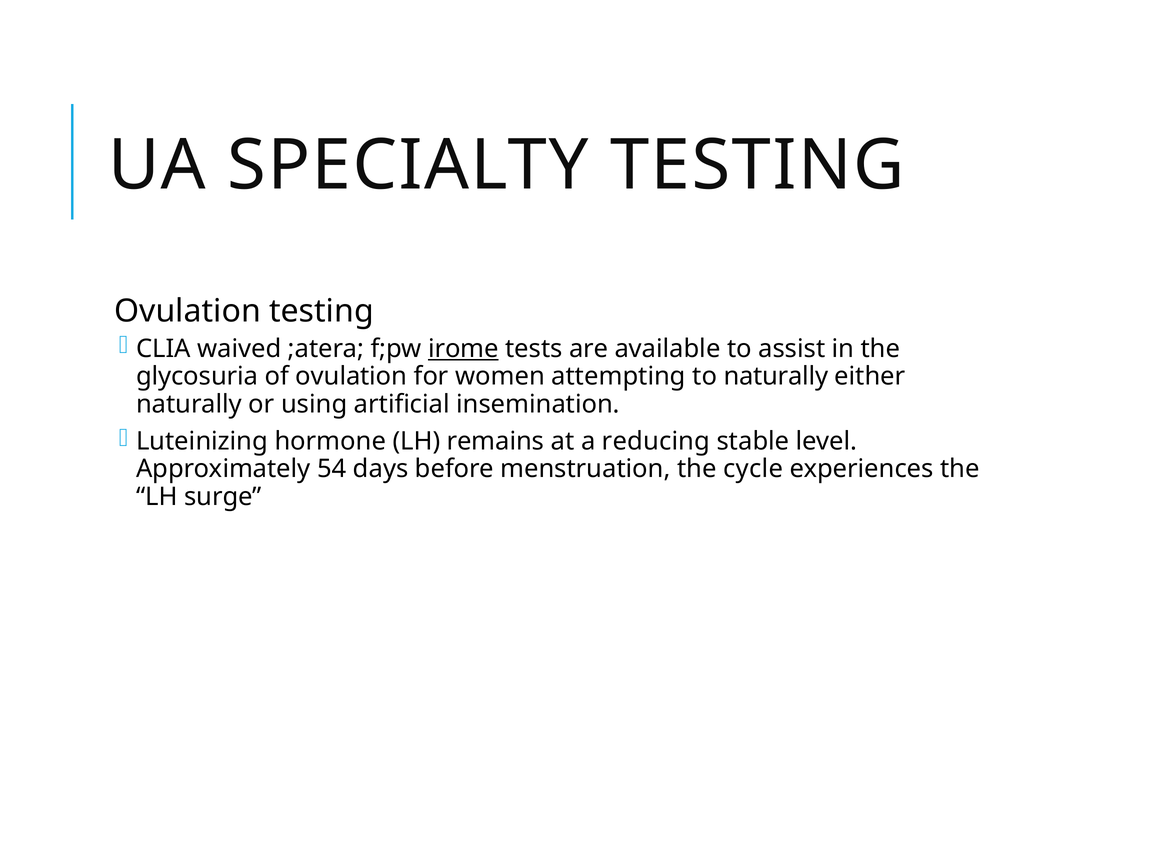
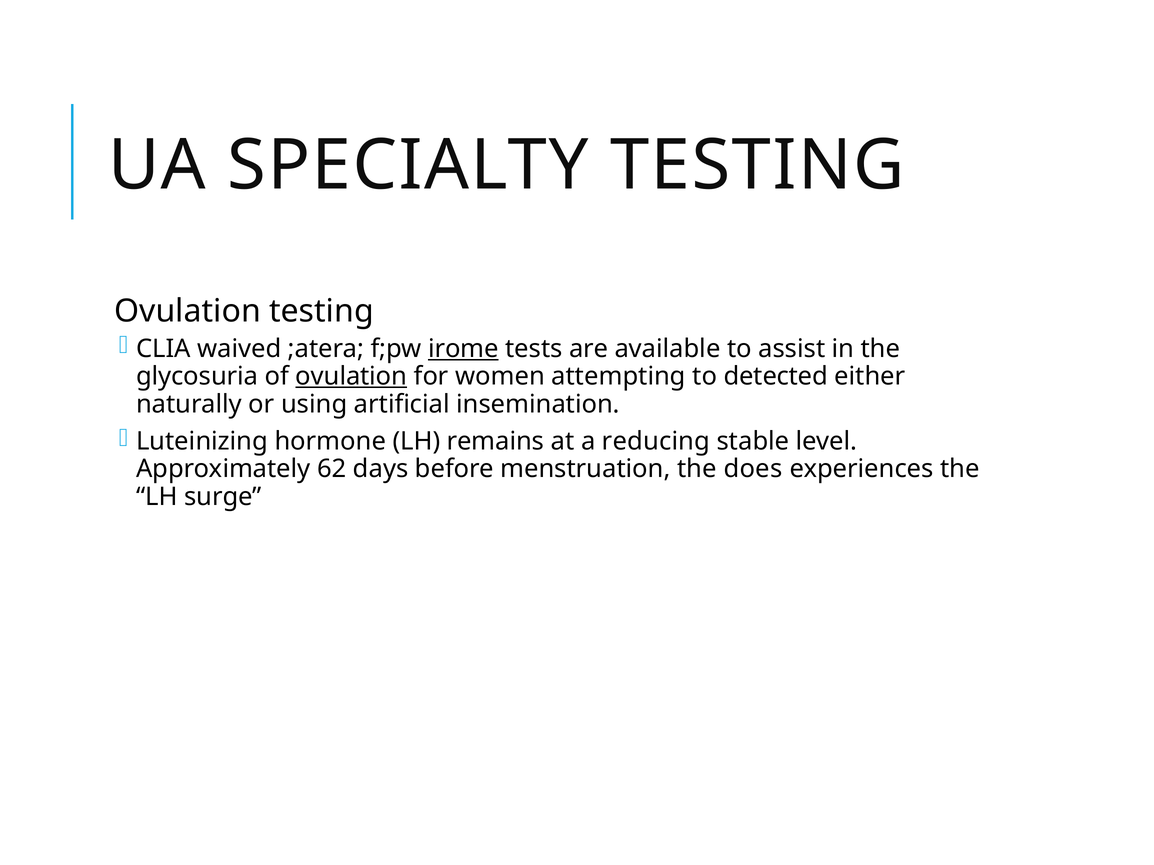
ovulation at (351, 377) underline: none -> present
to naturally: naturally -> detected
54: 54 -> 62
cycle: cycle -> does
